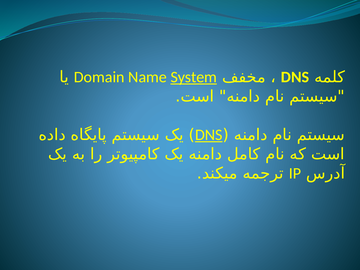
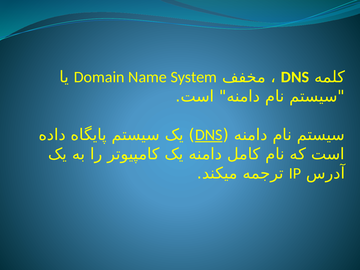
System underline: present -> none
